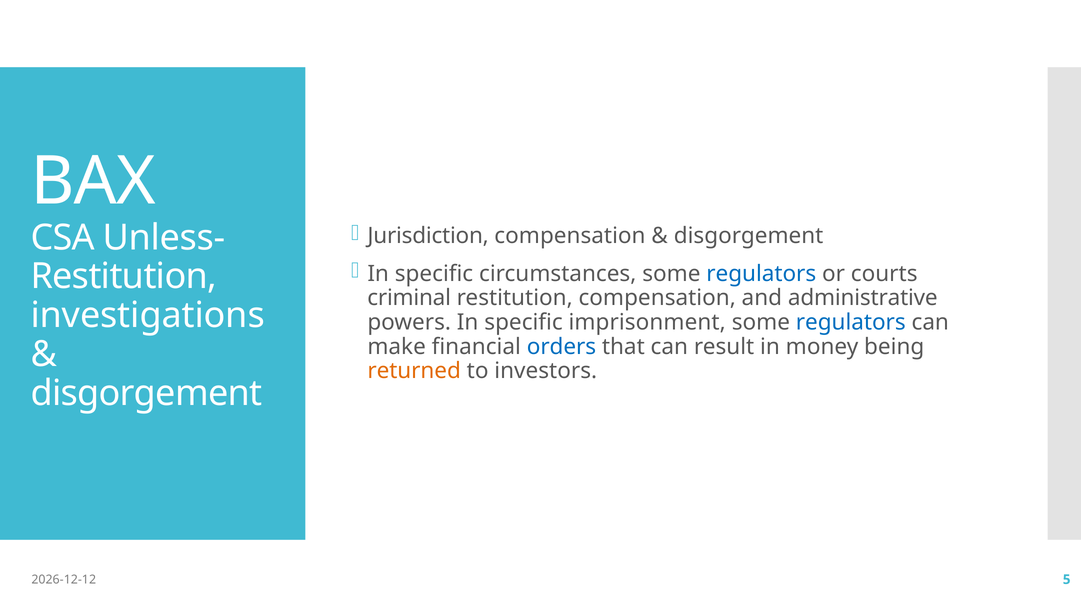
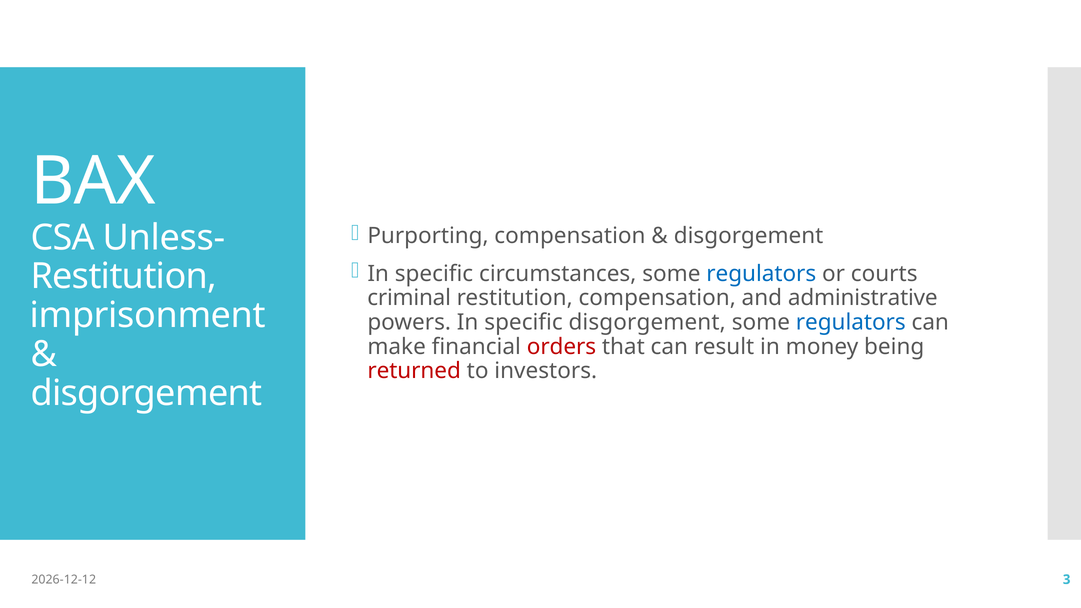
Jurisdiction: Jurisdiction -> Purporting
investigations: investigations -> imprisonment
specific imprisonment: imprisonment -> disgorgement
orders colour: blue -> red
returned colour: orange -> red
5: 5 -> 3
